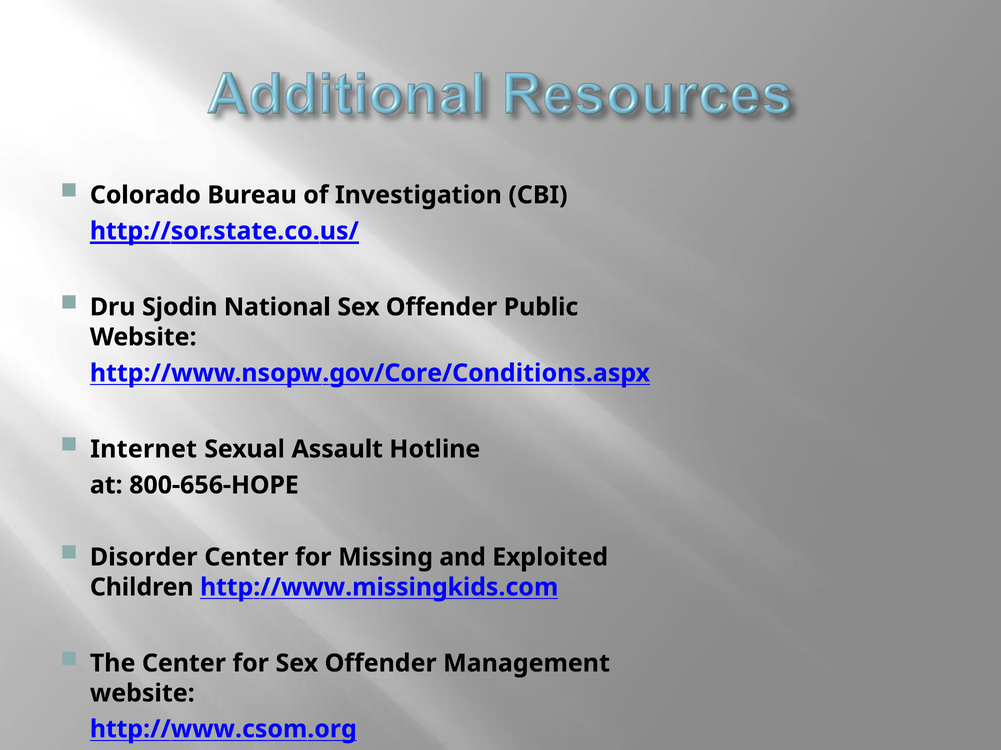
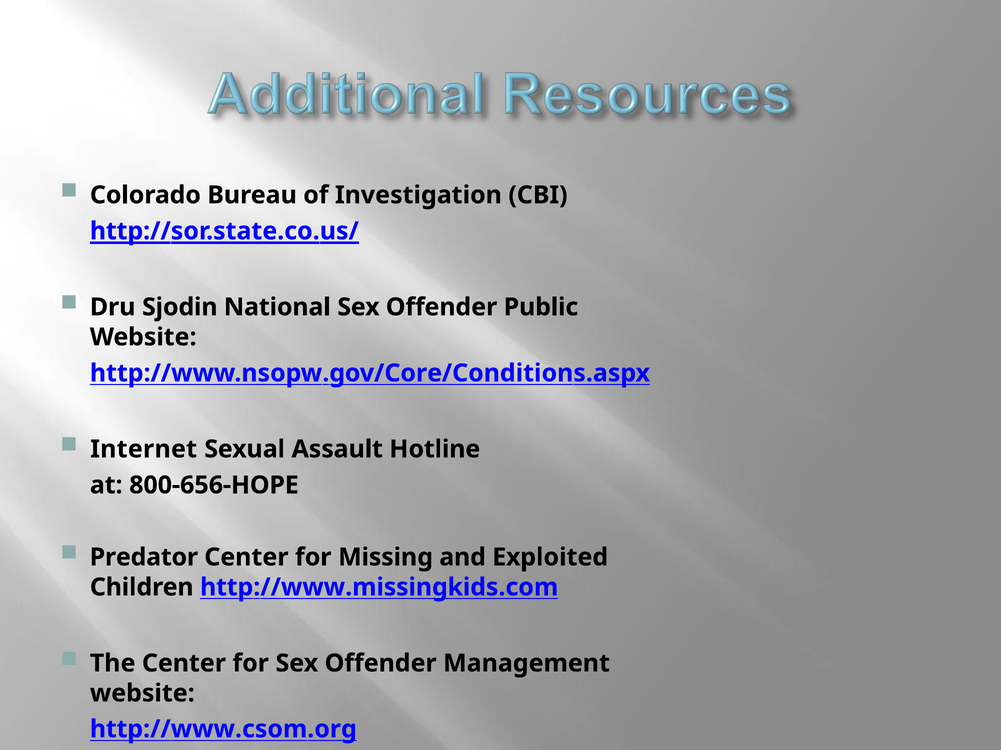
Disorder: Disorder -> Predator
